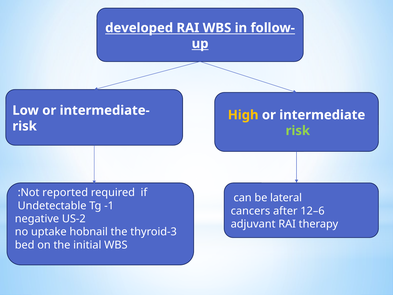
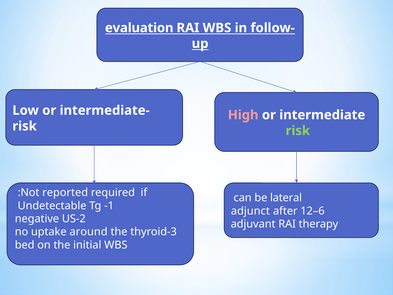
developed: developed -> evaluation
High colour: yellow -> pink
cancers: cancers -> adjunct
hobnail: hobnail -> around
